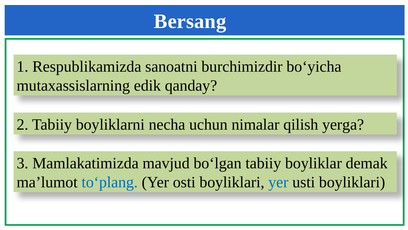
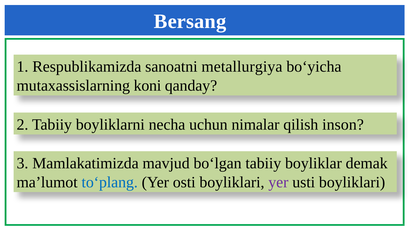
burchimizdir: burchimizdir -> metallurgiya
edik: edik -> koni
yerga: yerga -> inson
yer at (278, 182) colour: blue -> purple
